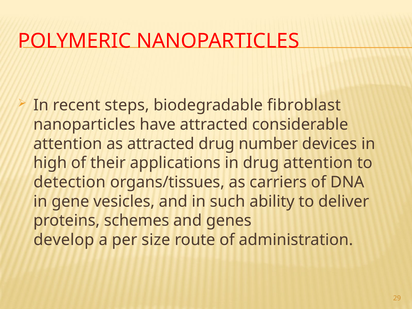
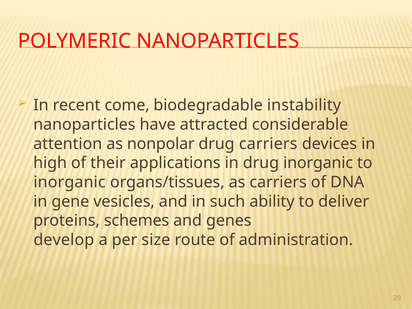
steps: steps -> come
fibroblast: fibroblast -> instability
as attracted: attracted -> nonpolar
drug number: number -> carriers
drug attention: attention -> inorganic
detection at (70, 182): detection -> inorganic
